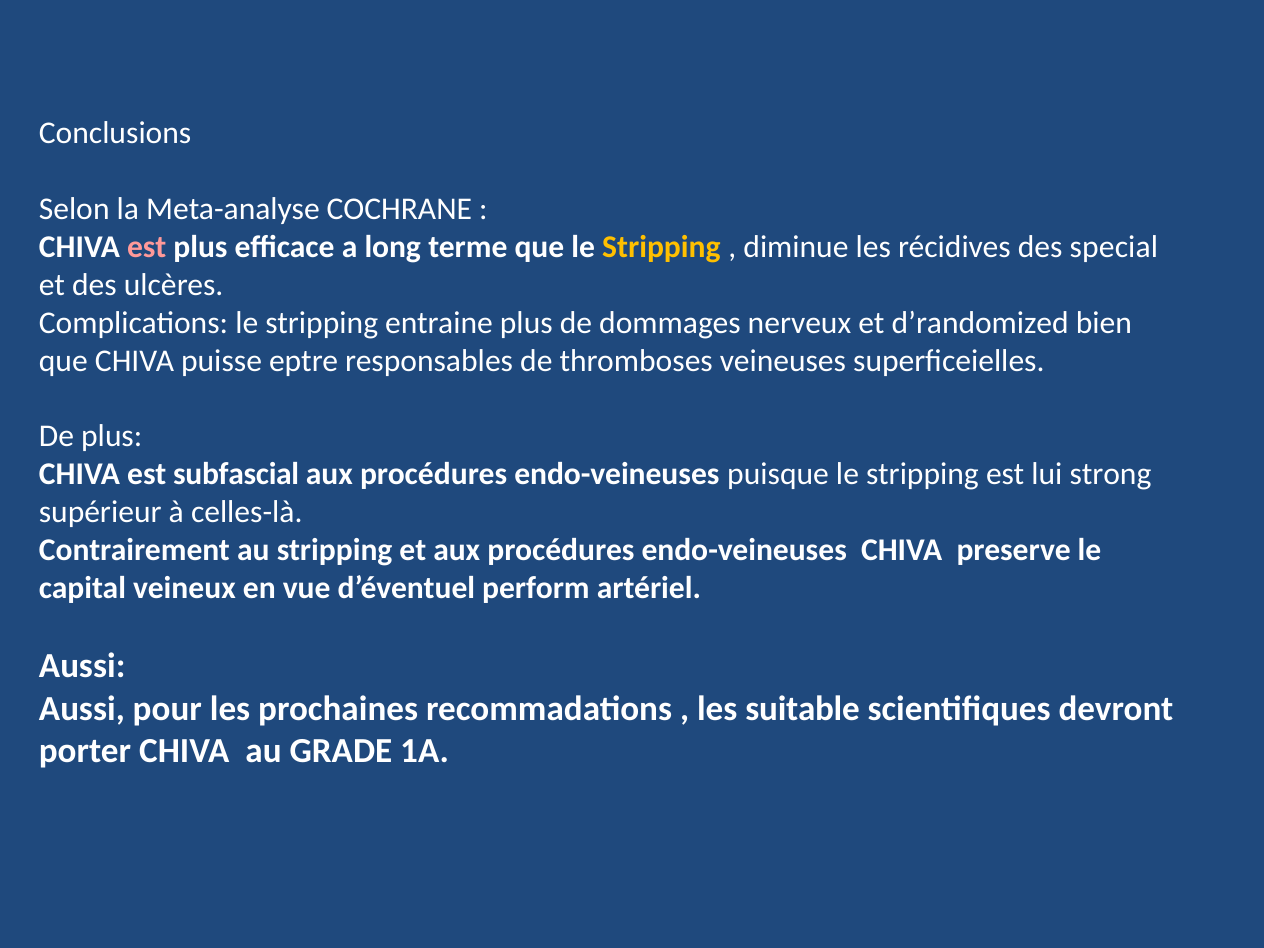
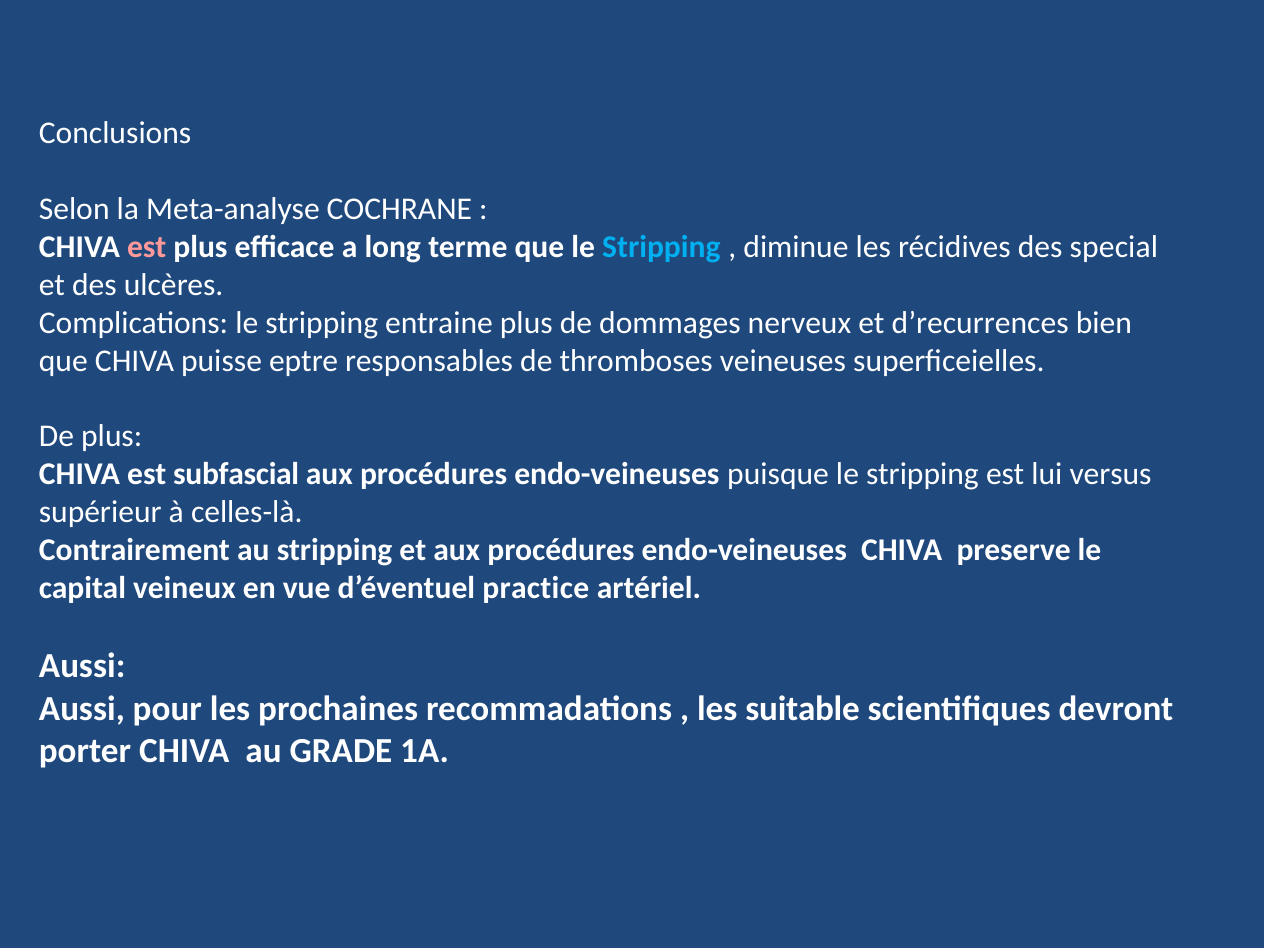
Stripping at (661, 247) colour: yellow -> light blue
d’randomized: d’randomized -> d’recurrences
strong: strong -> versus
perform: perform -> practice
